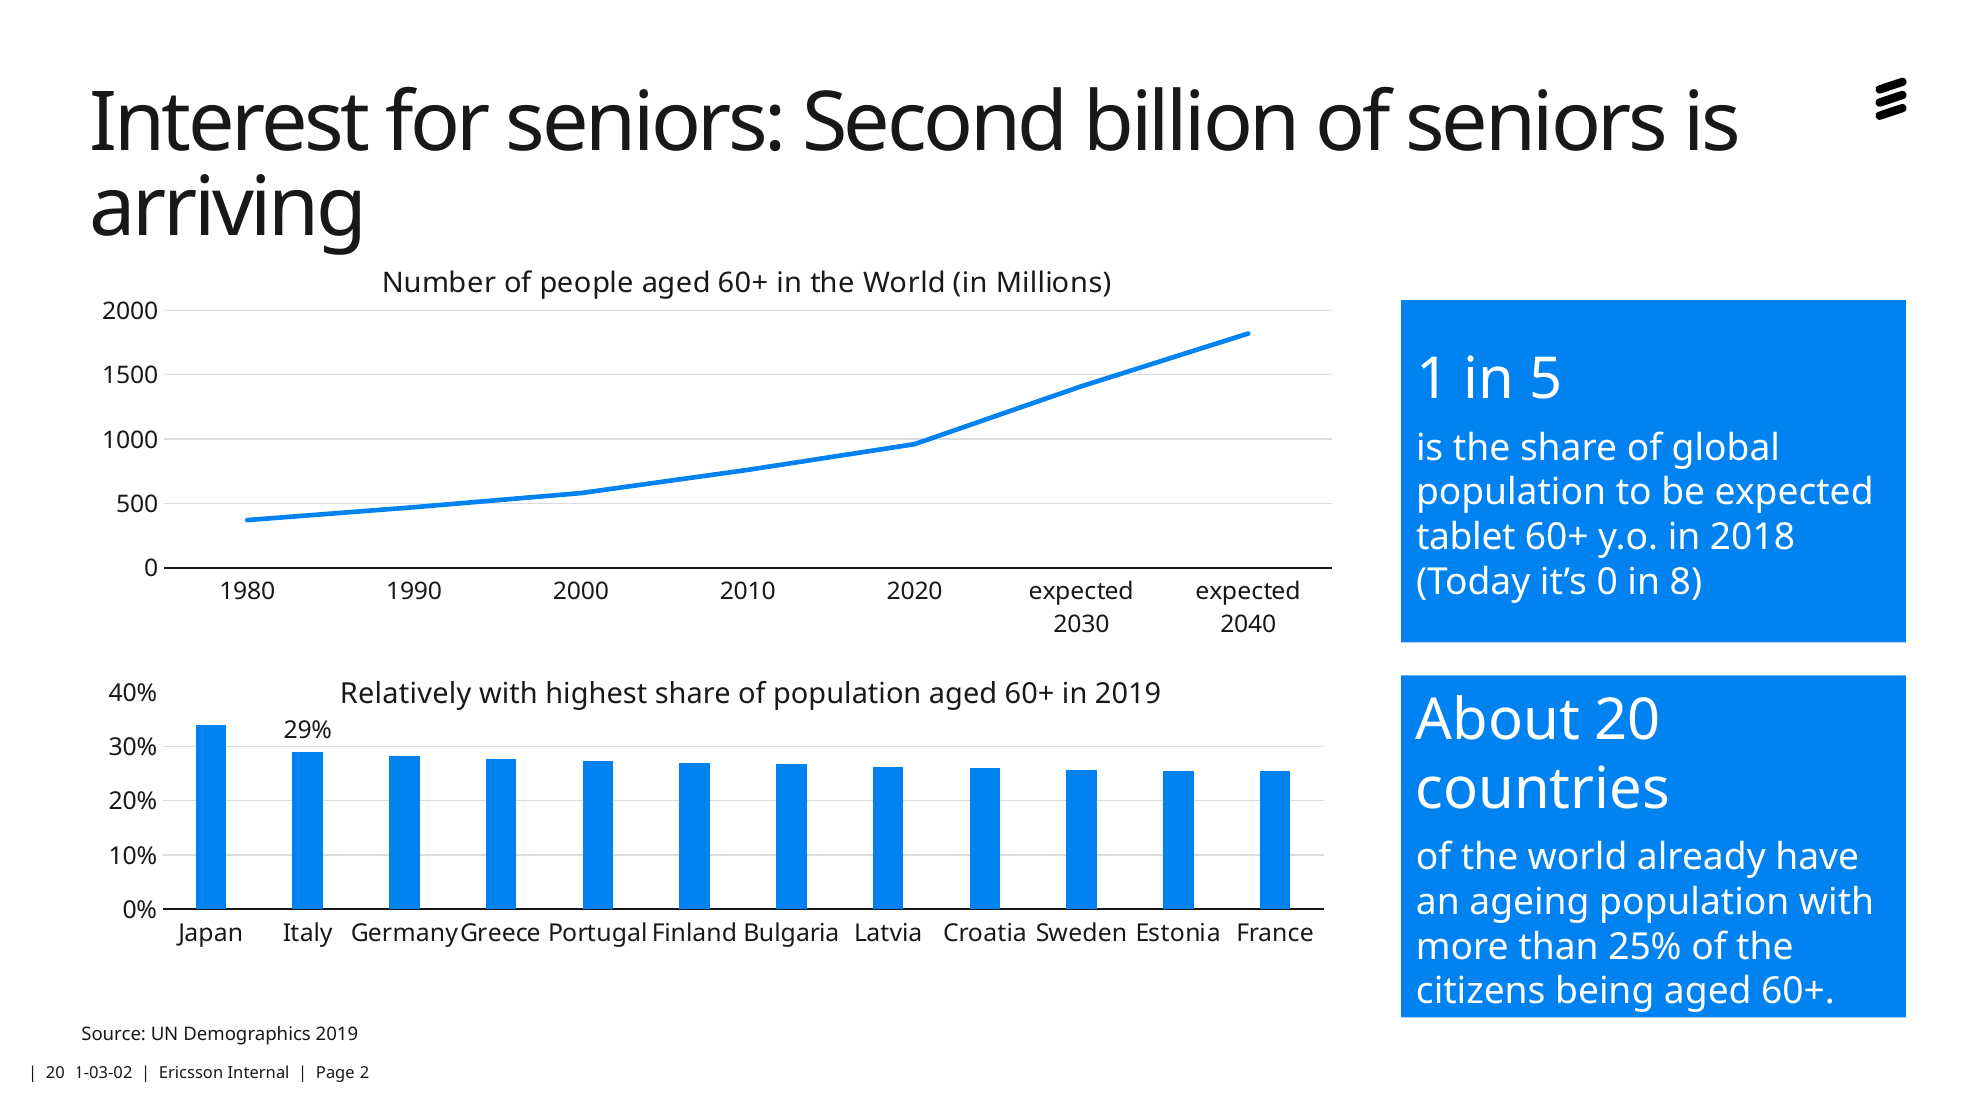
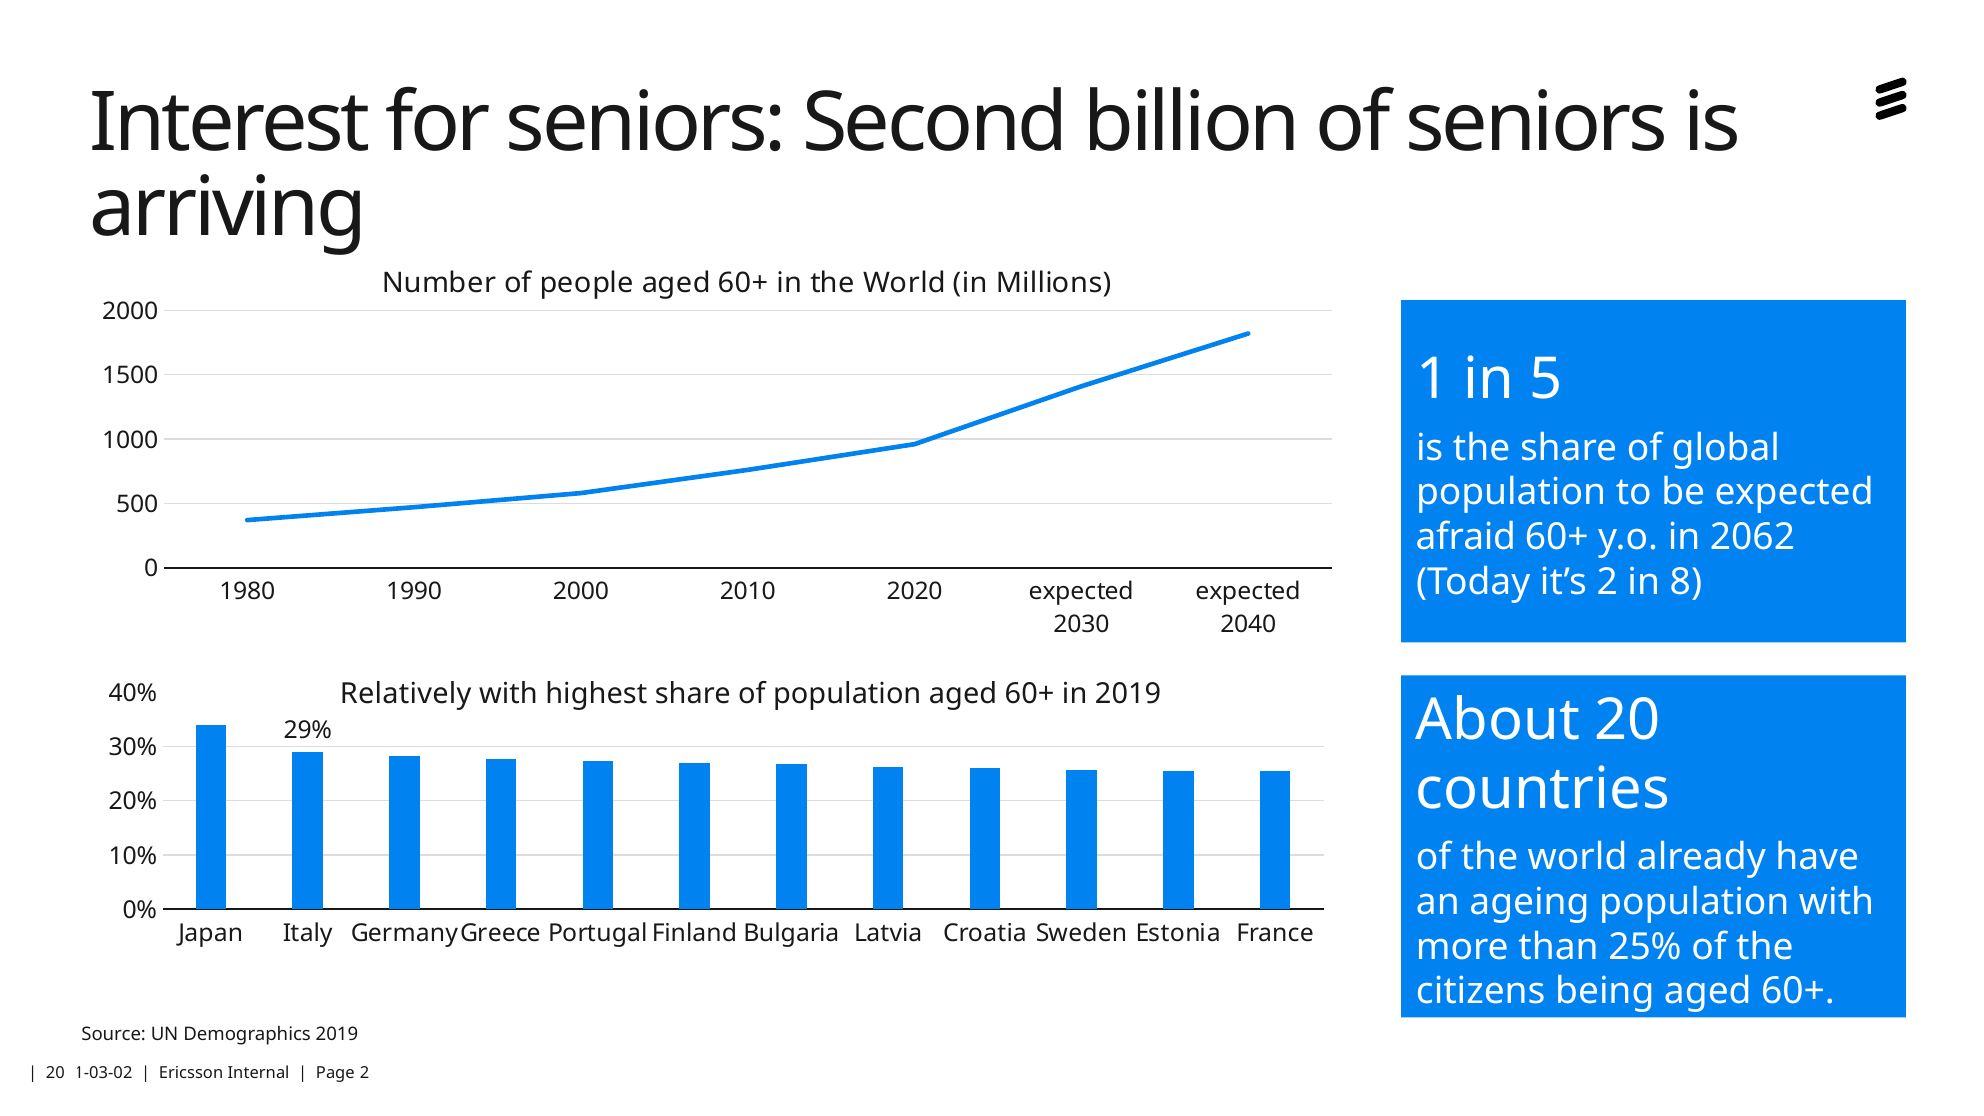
tablet: tablet -> afraid
2018: 2018 -> 2062
it’s 0: 0 -> 2
